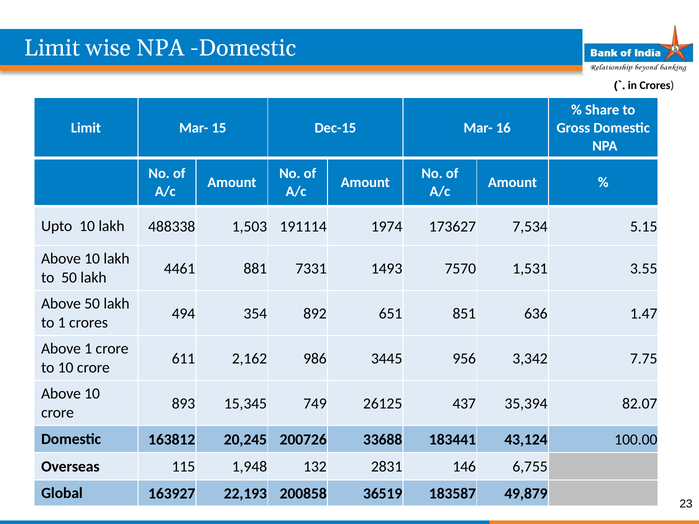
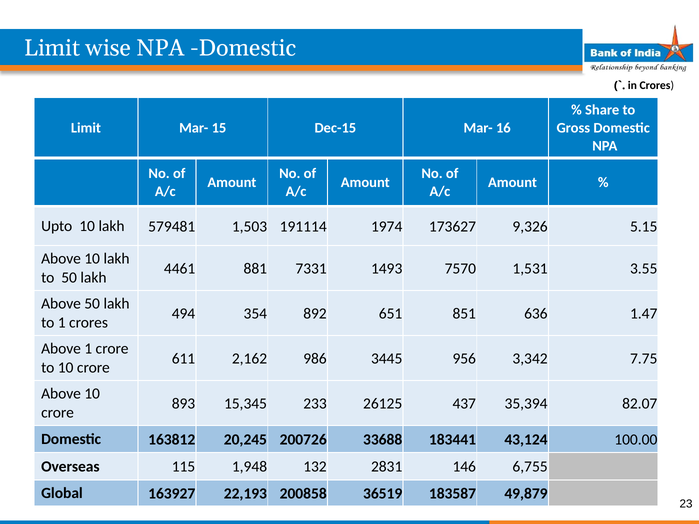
488338: 488338 -> 579481
7,534: 7,534 -> 9,326
749: 749 -> 233
